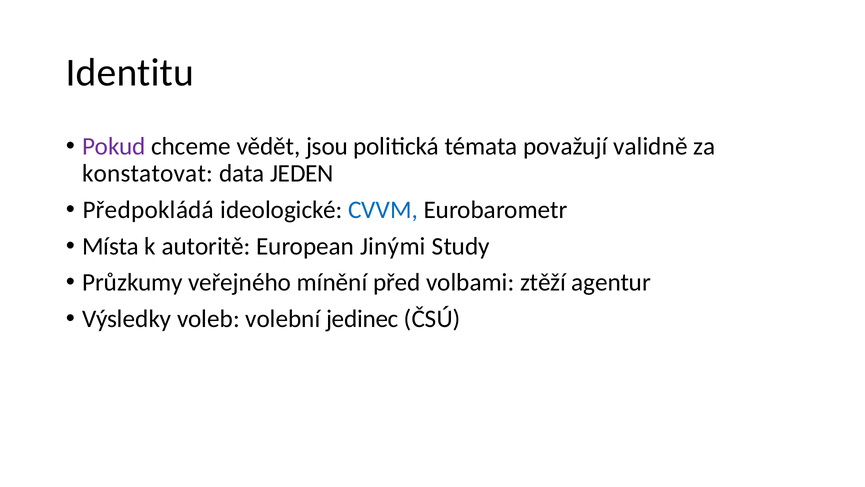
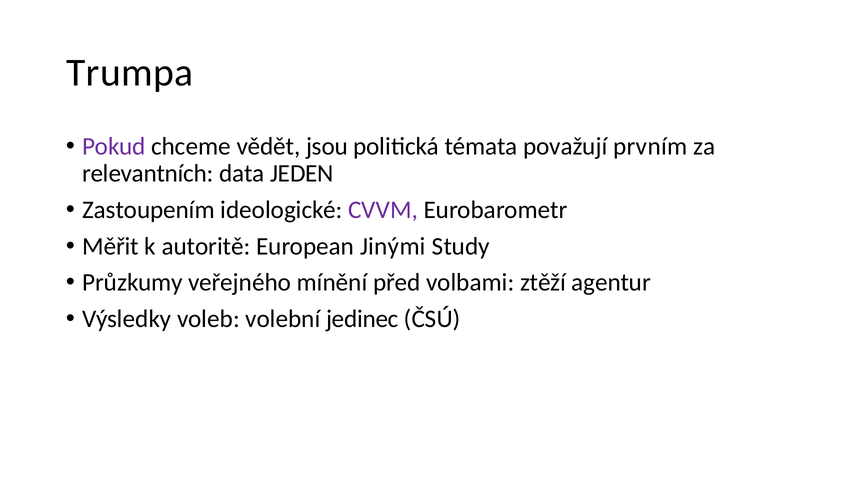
Identitu: Identitu -> Trumpa
validně: validně -> prvním
konstatovat: konstatovat -> relevantních
Předpokládá: Předpokládá -> Zastoupením
CVVM colour: blue -> purple
Místa: Místa -> Měřit
